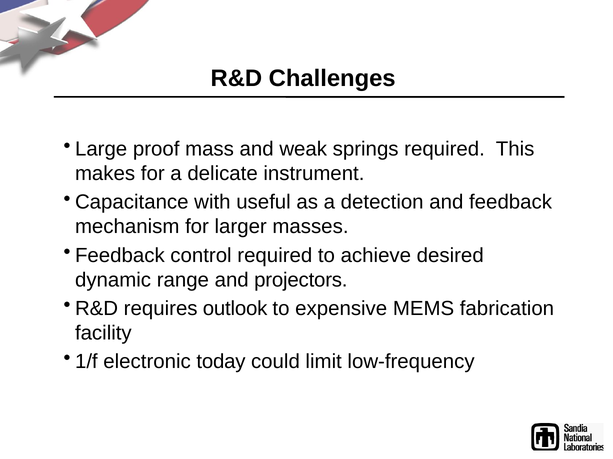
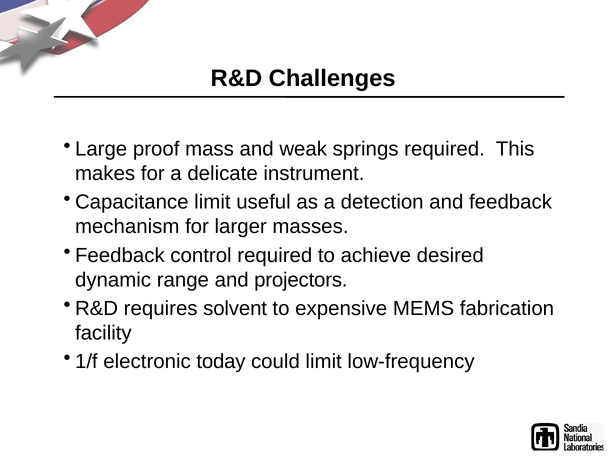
Capacitance with: with -> limit
outlook: outlook -> solvent
